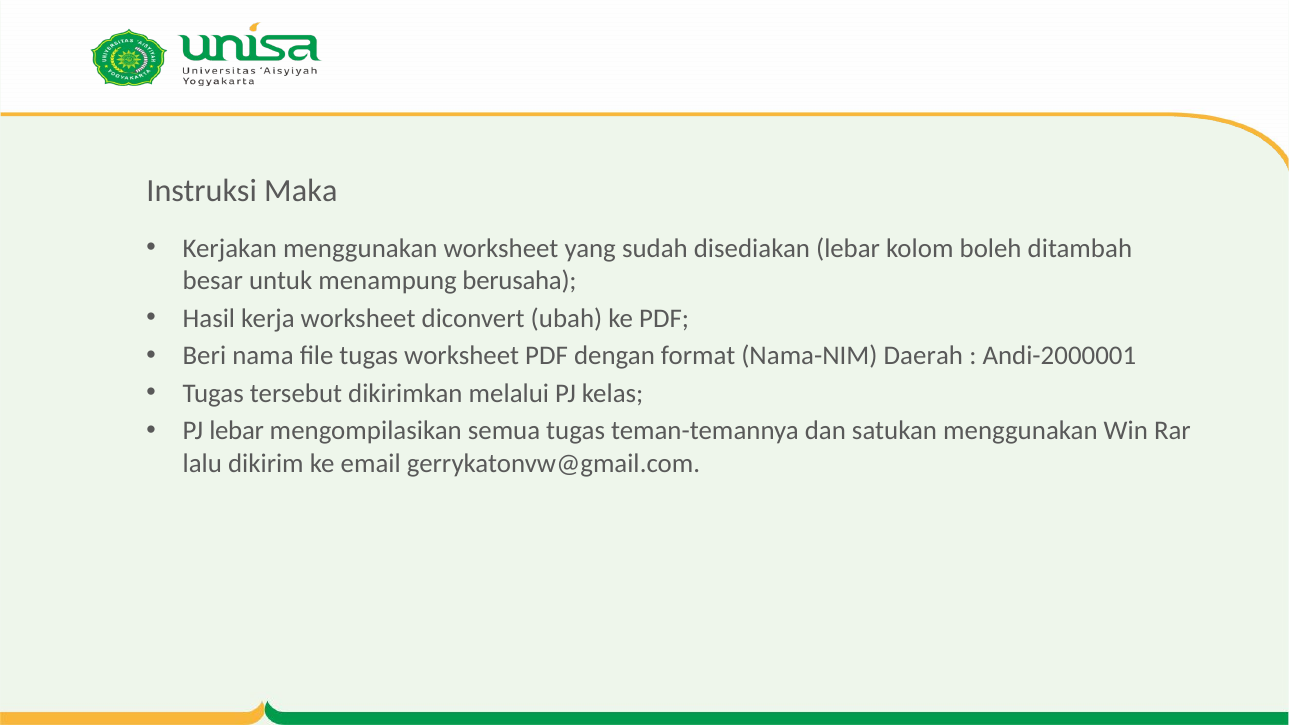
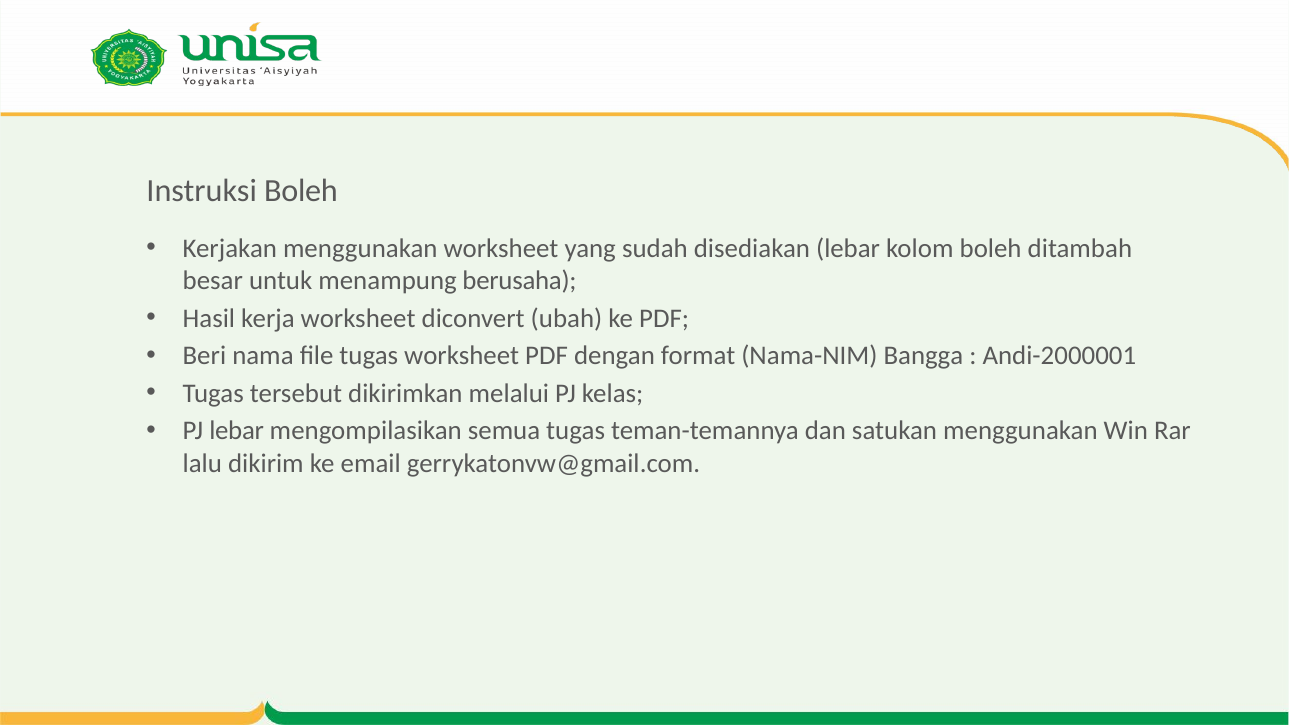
Instruksi Maka: Maka -> Boleh
Daerah: Daerah -> Bangga
